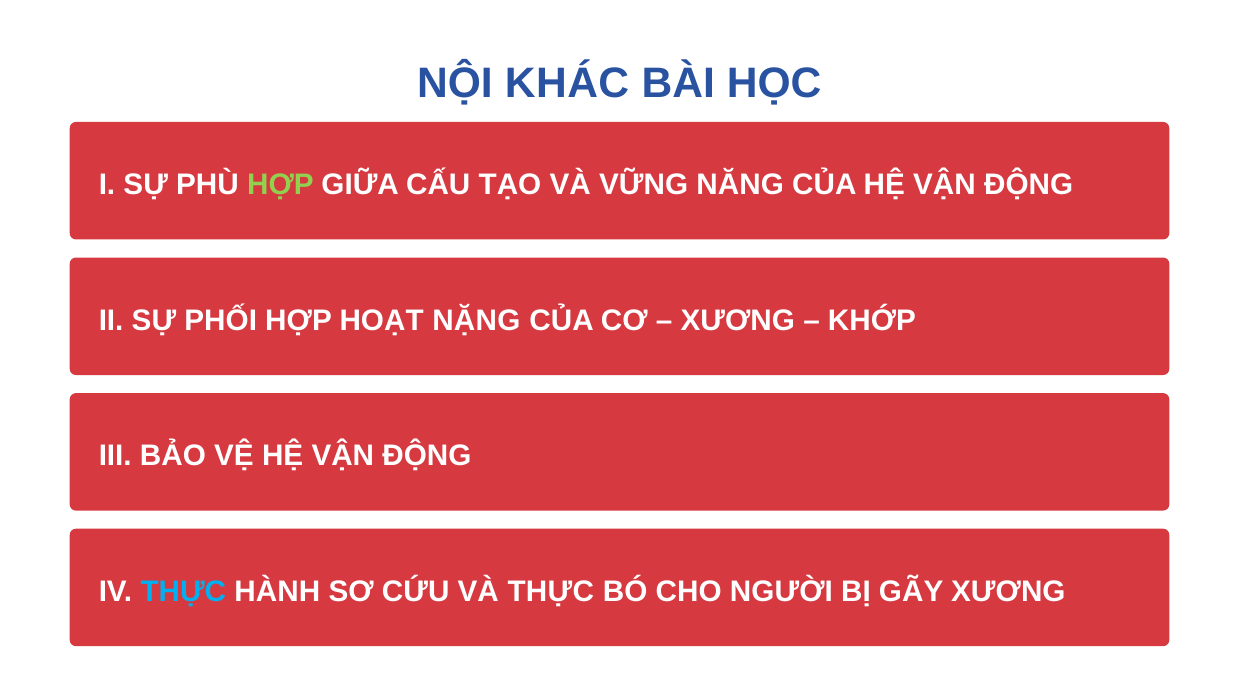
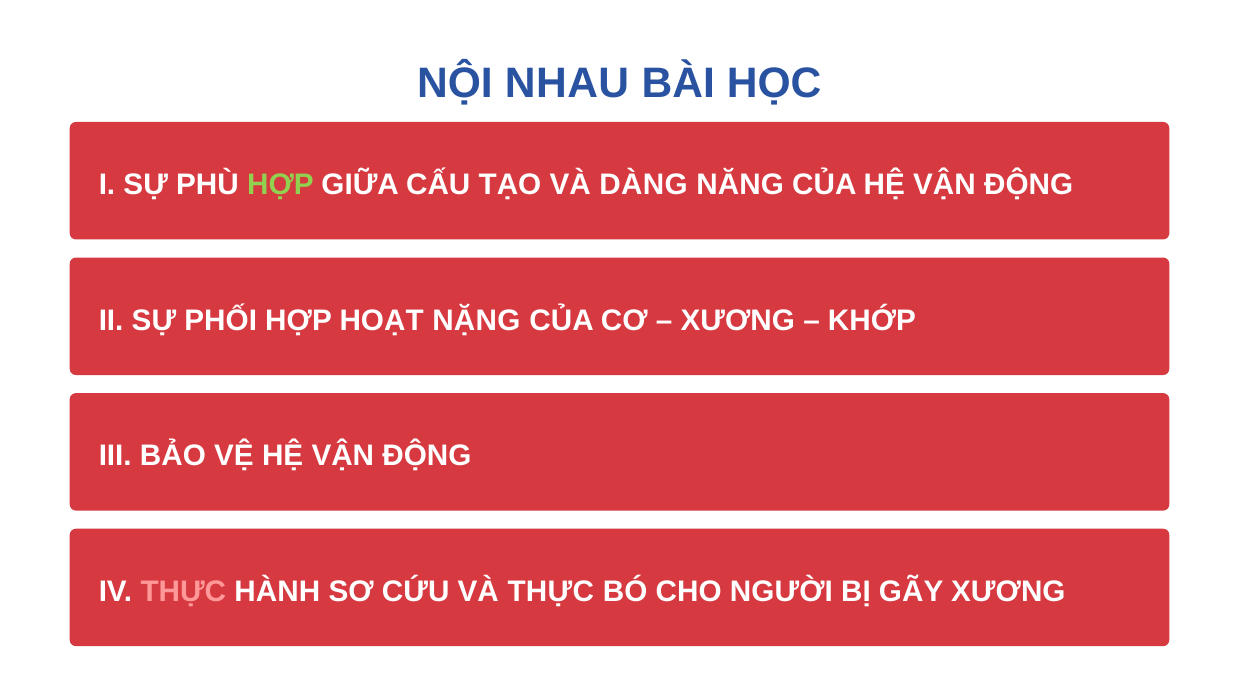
KHÁC: KHÁC -> NHAU
VỮNG: VỮNG -> DÀNG
THỰC at (183, 591) colour: light blue -> pink
